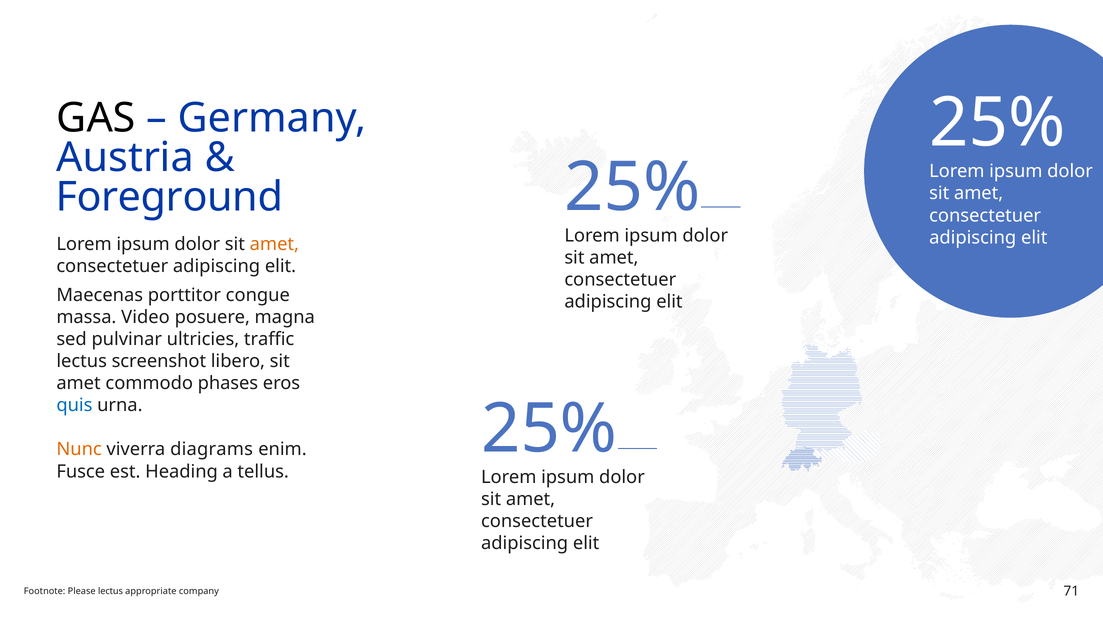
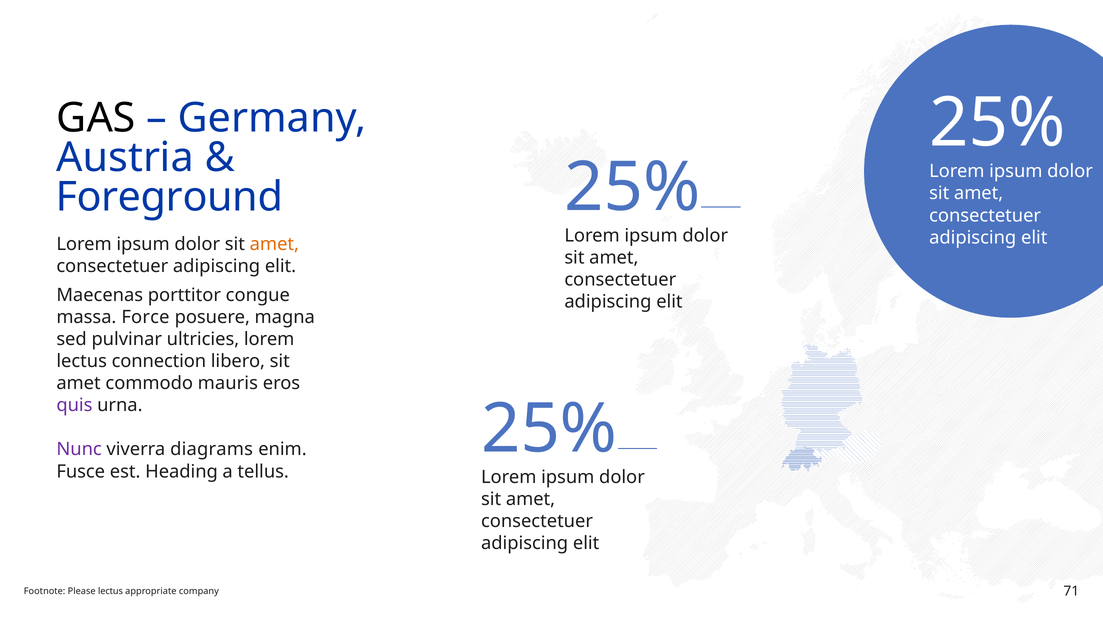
Video: Video -> Force
ultricies traffic: traffic -> lorem
screenshot: screenshot -> connection
phases: phases -> mauris
quis colour: blue -> purple
Nunc colour: orange -> purple
